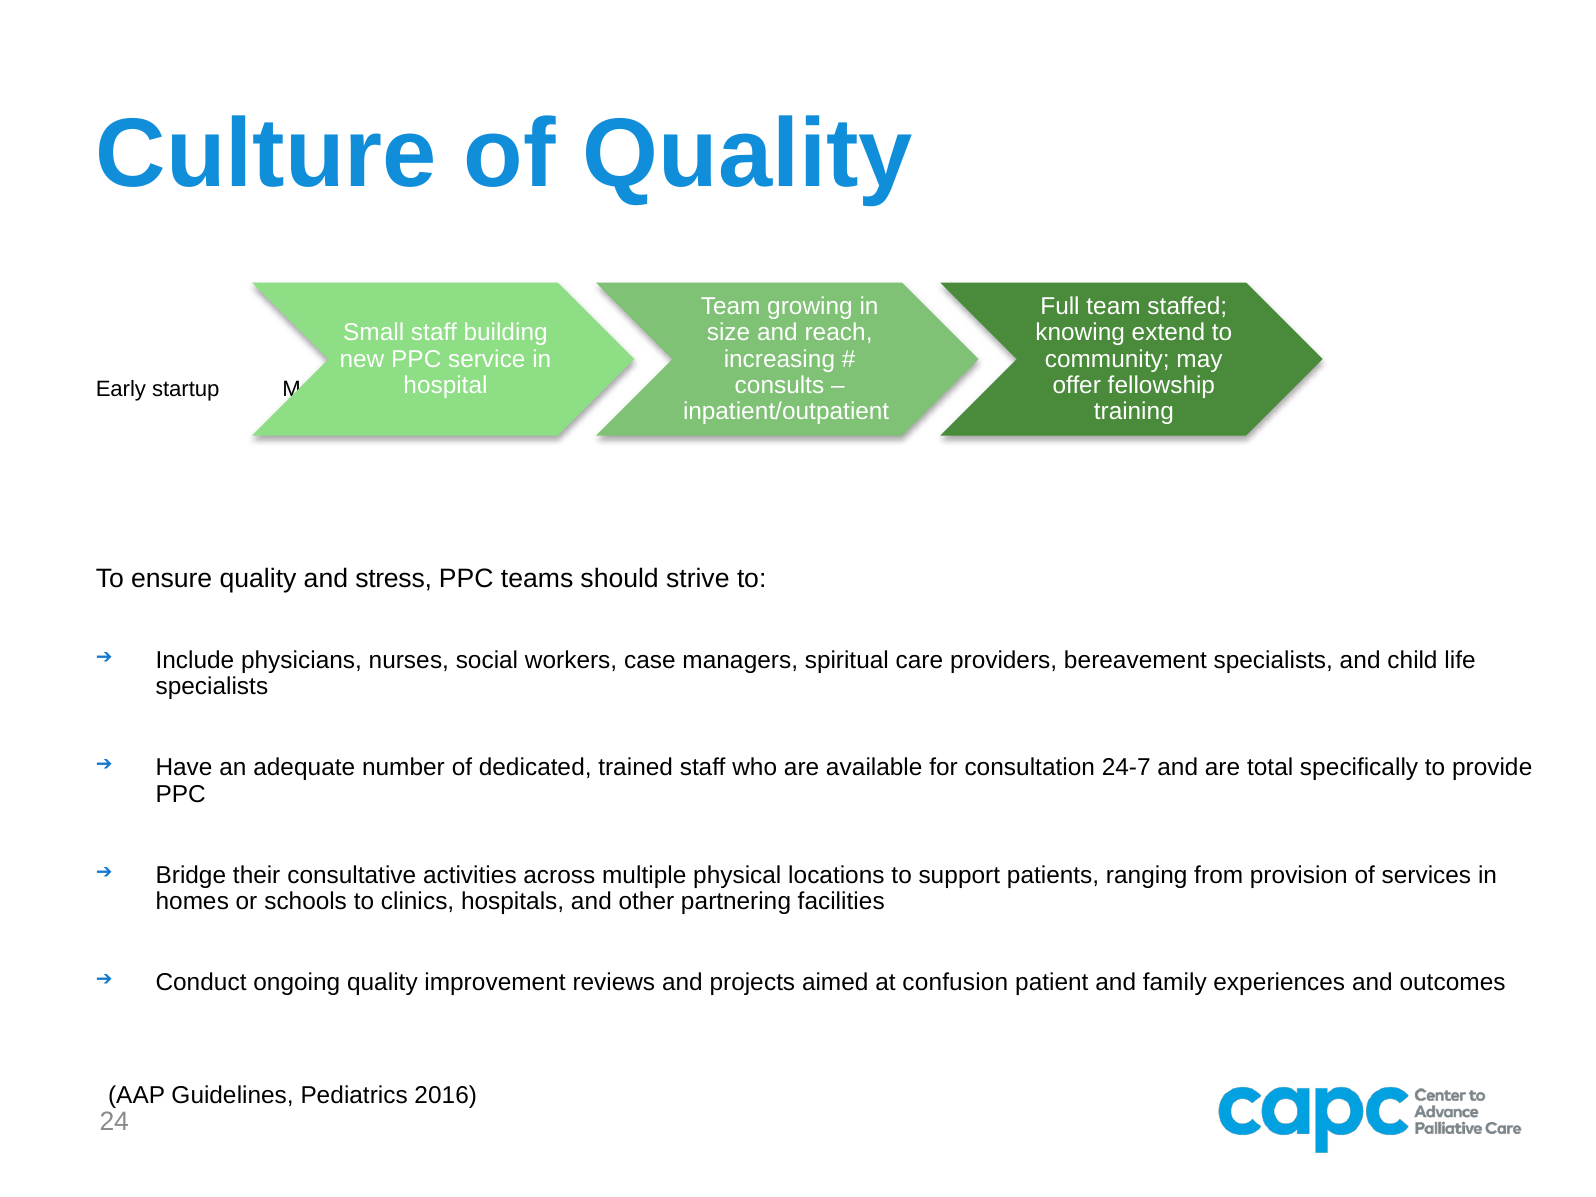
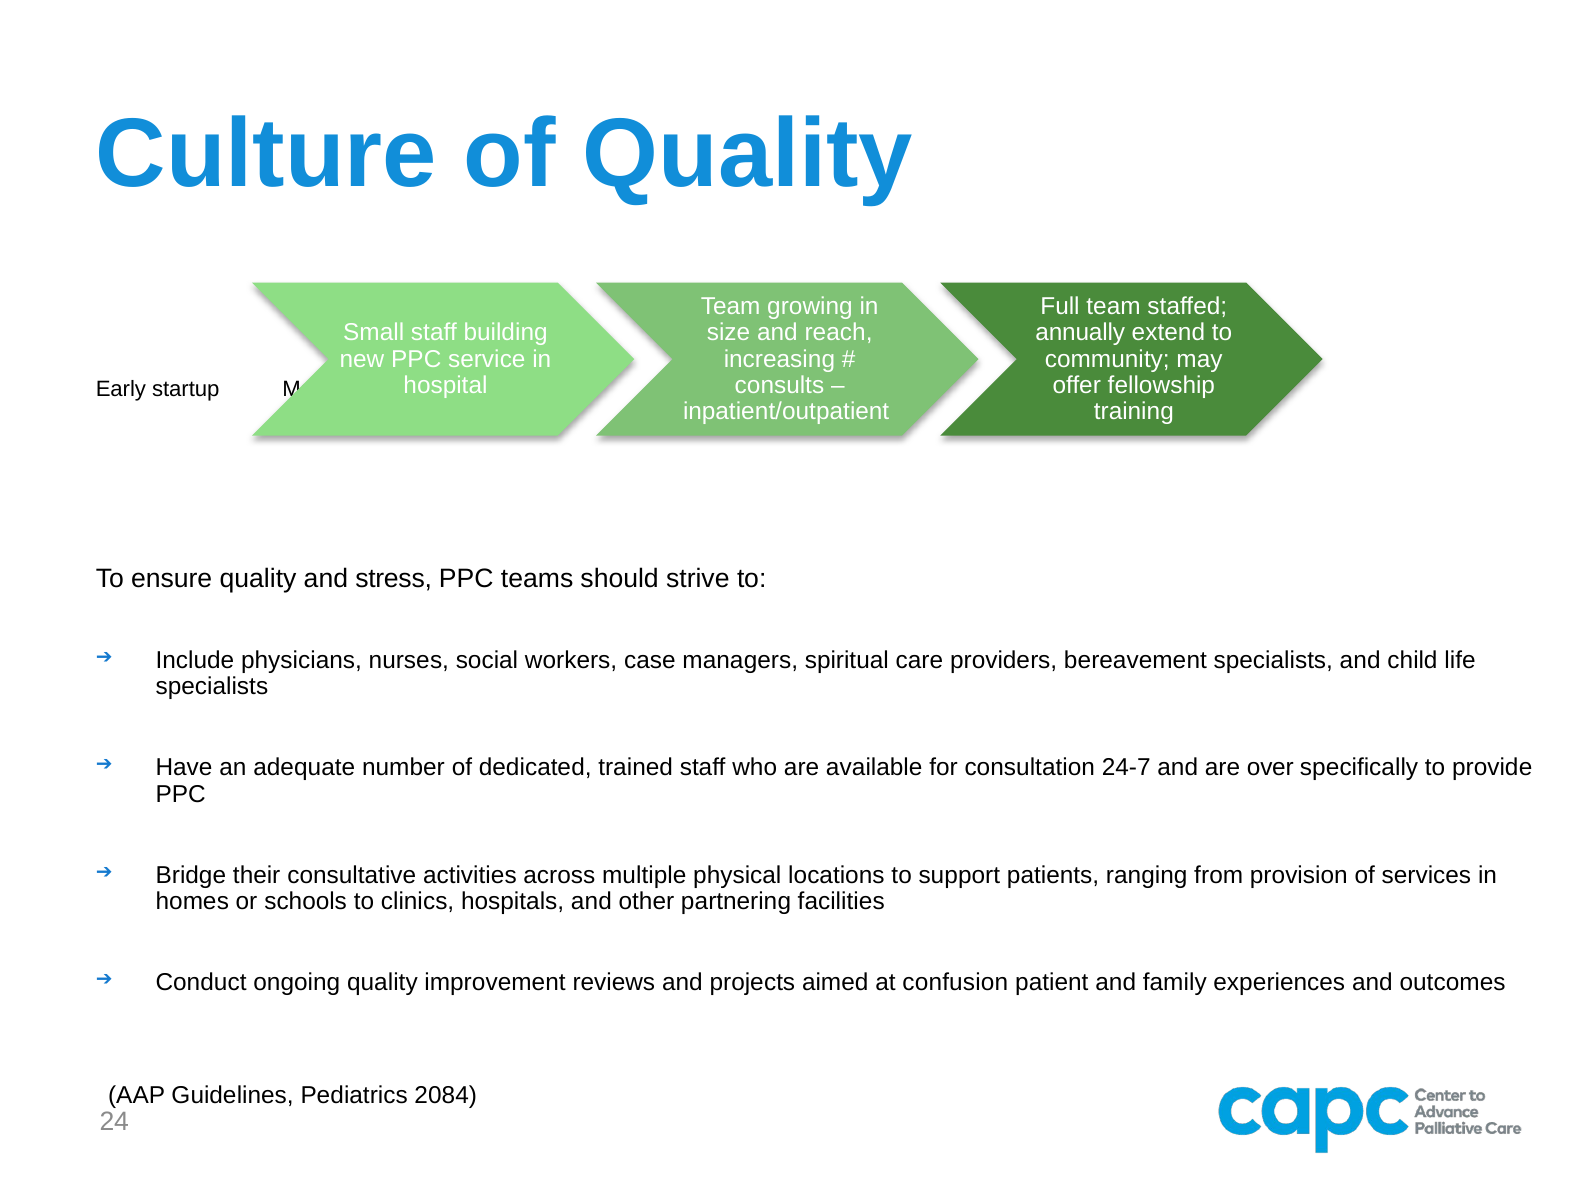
knowing: knowing -> annually
total: total -> over
2016: 2016 -> 2084
